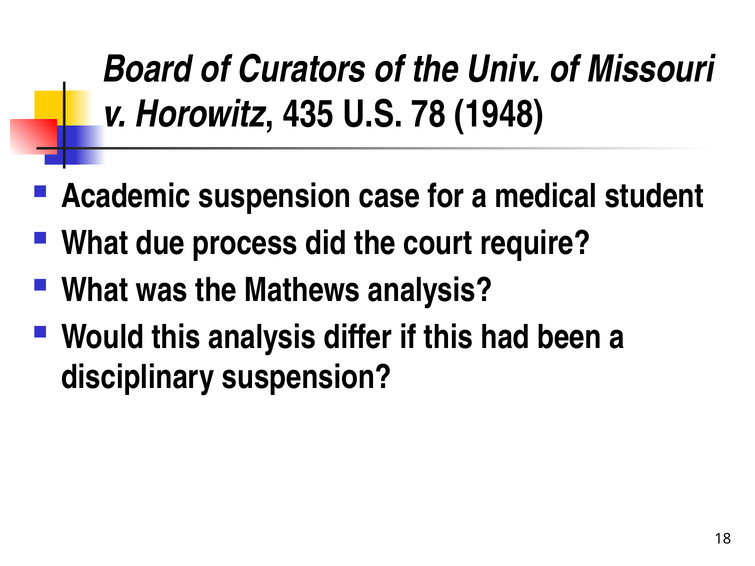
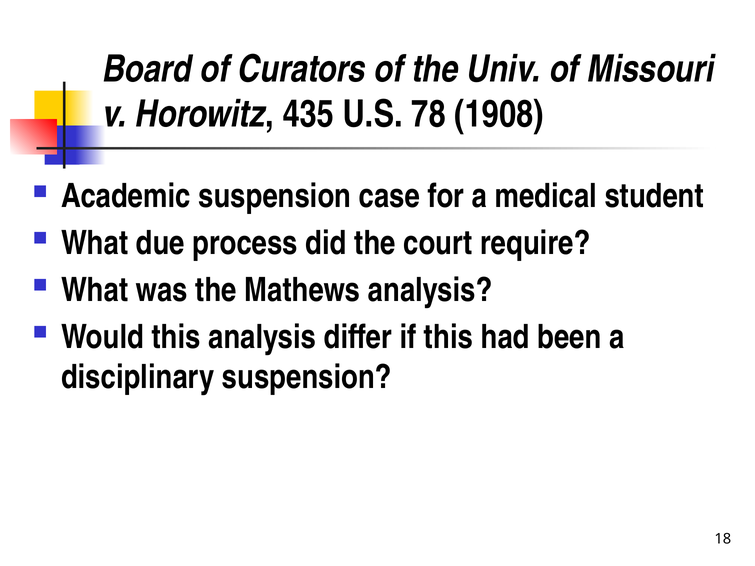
1948: 1948 -> 1908
